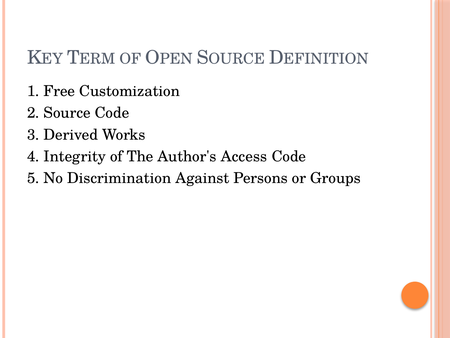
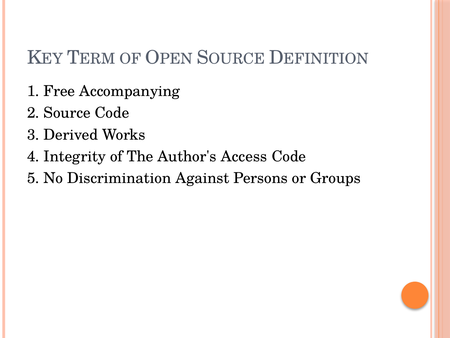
Customization: Customization -> Accompanying
